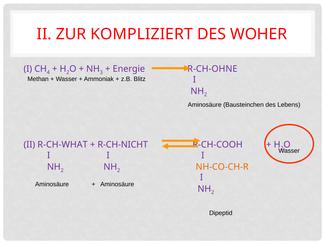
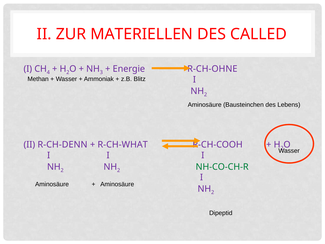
KOMPLIZIERT: KOMPLIZIERT -> MATERIELLEN
WOHER: WOHER -> CALLED
R-CH-WHAT: R-CH-WHAT -> R-CH-DENN
R-CH-NICHT: R-CH-NICHT -> R-CH-WHAT
NH-CO-CH-R colour: orange -> green
